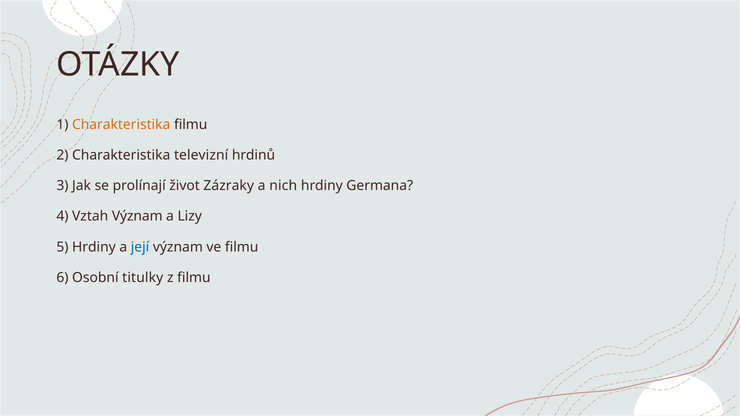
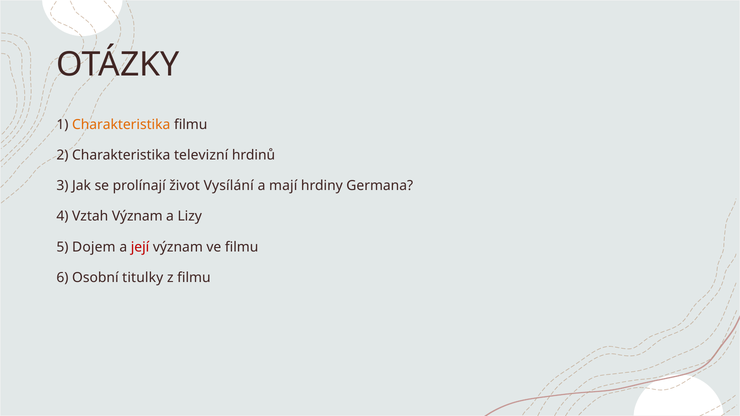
Zázraky: Zázraky -> Vysílání
nich: nich -> mají
5 Hrdiny: Hrdiny -> Dojem
její colour: blue -> red
